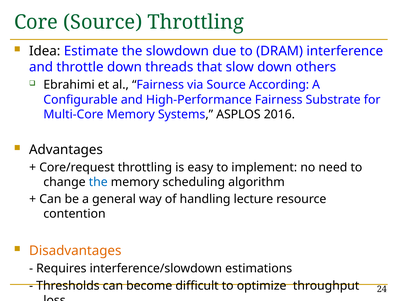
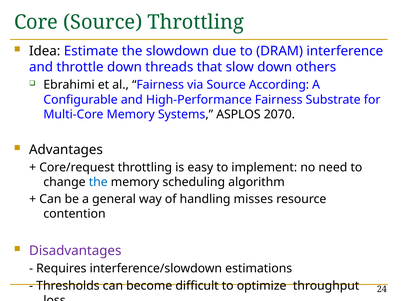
2016: 2016 -> 2070
lecture: lecture -> misses
Disadvantages colour: orange -> purple
